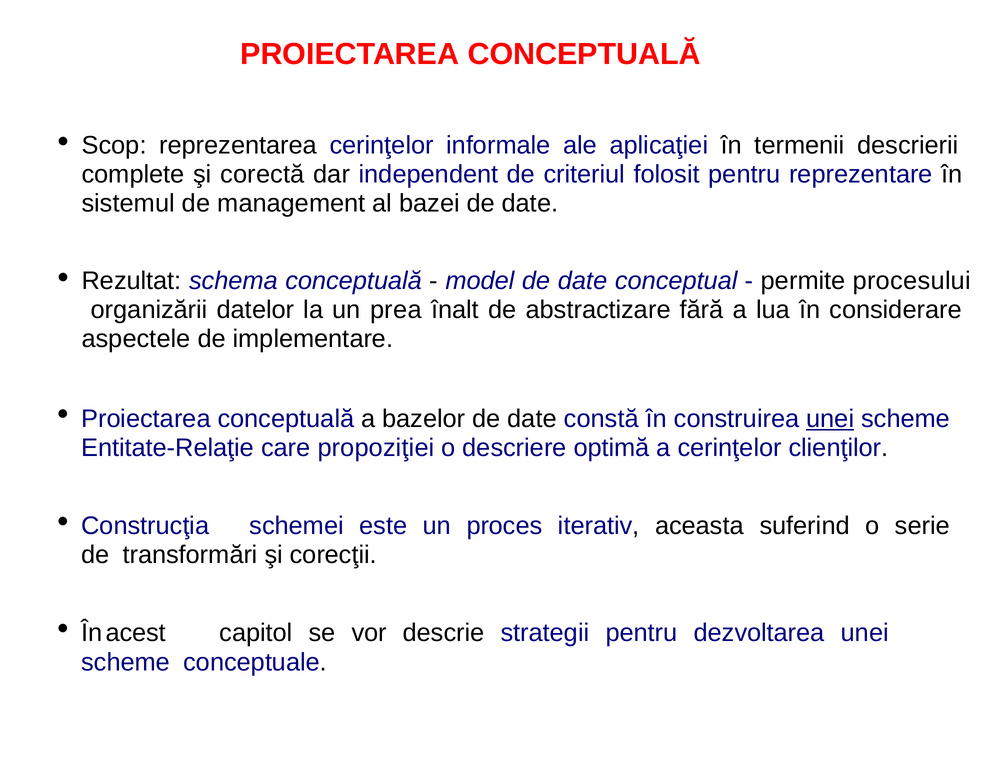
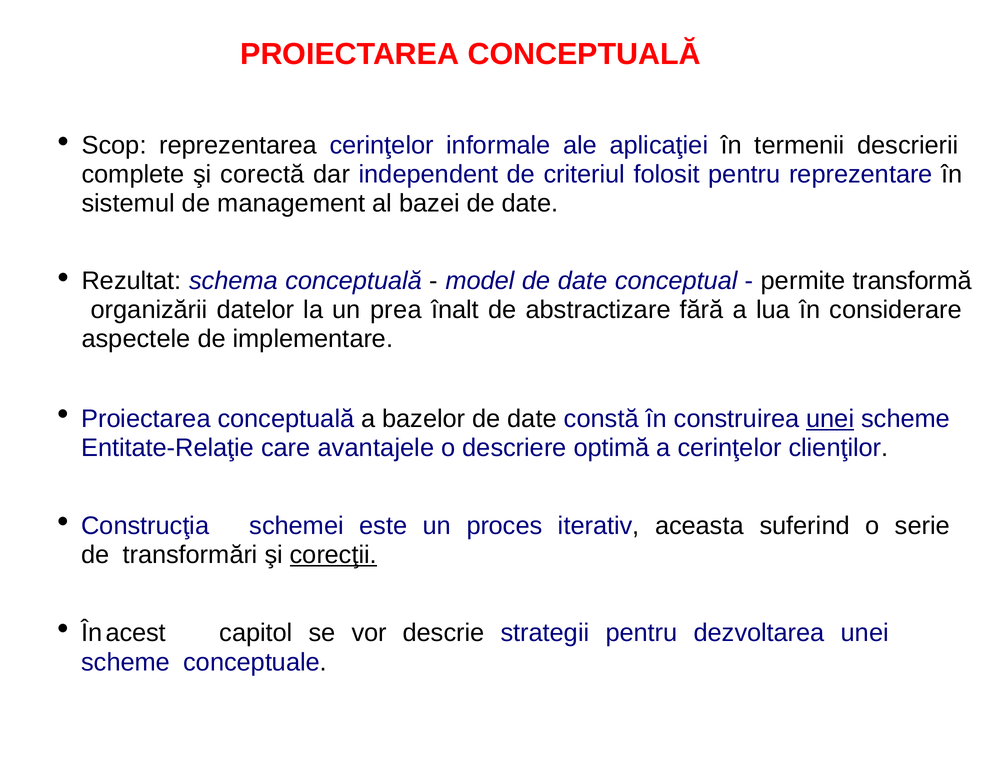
procesului: procesului -> transformă
propoziţiei: propoziţiei -> avantajele
corecţii underline: none -> present
